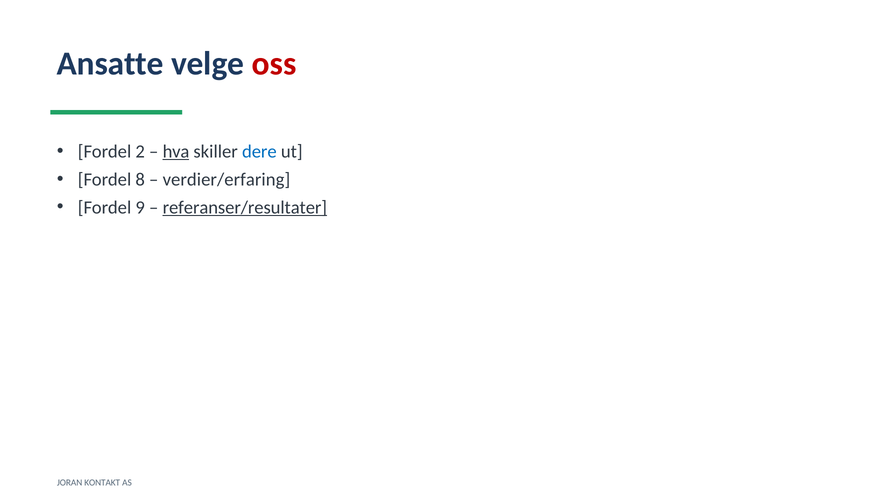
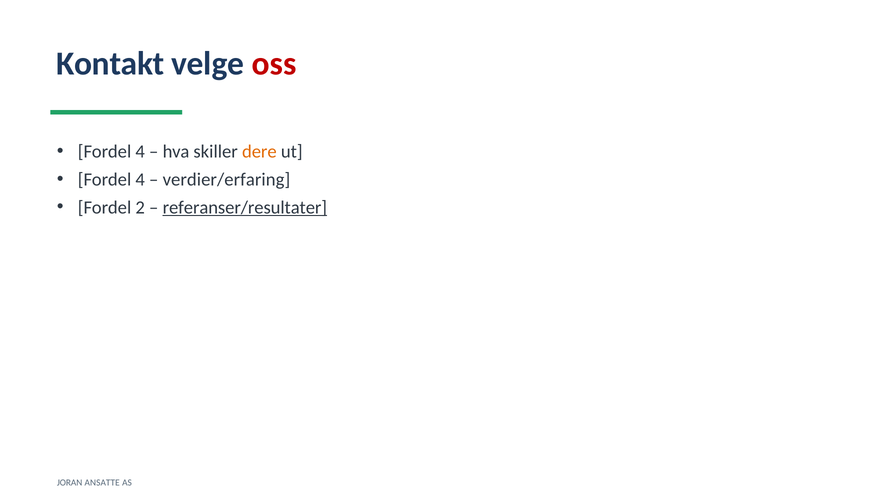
Ansatte: Ansatte -> Kontakt
2 at (140, 151): 2 -> 4
hva underline: present -> none
dere colour: blue -> orange
8 at (140, 179): 8 -> 4
9: 9 -> 2
KONTAKT: KONTAKT -> ANSATTE
